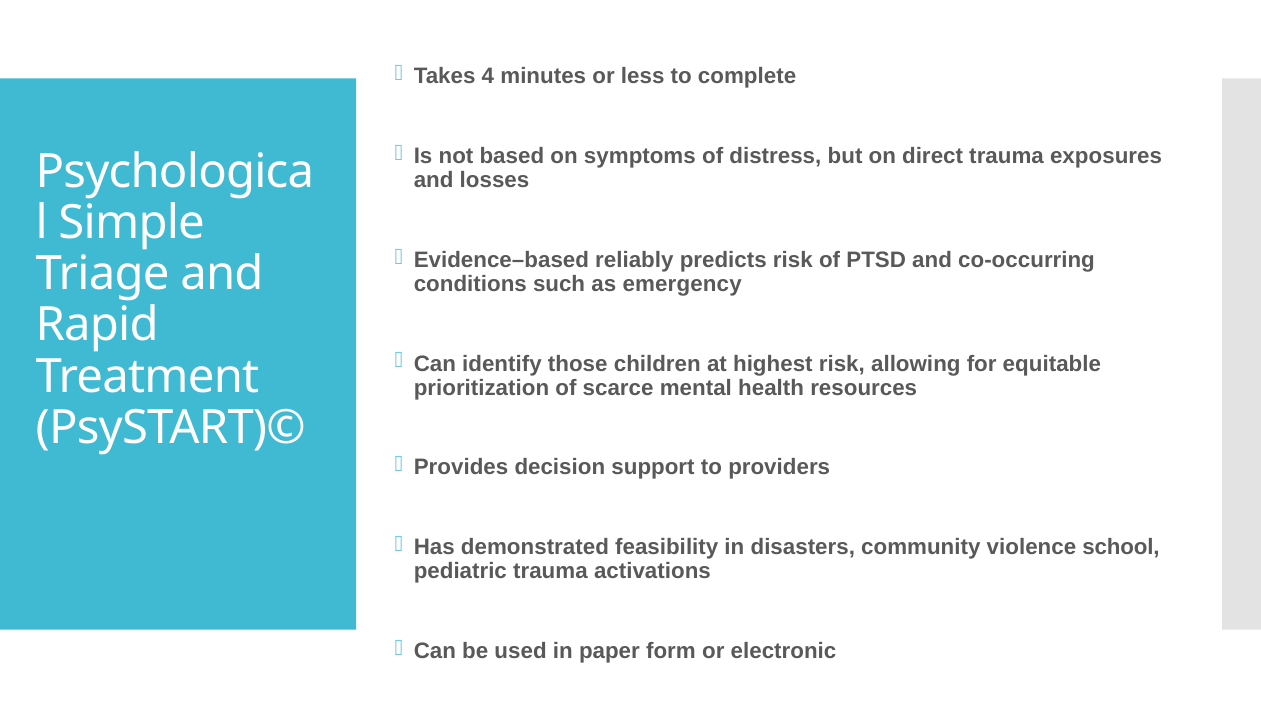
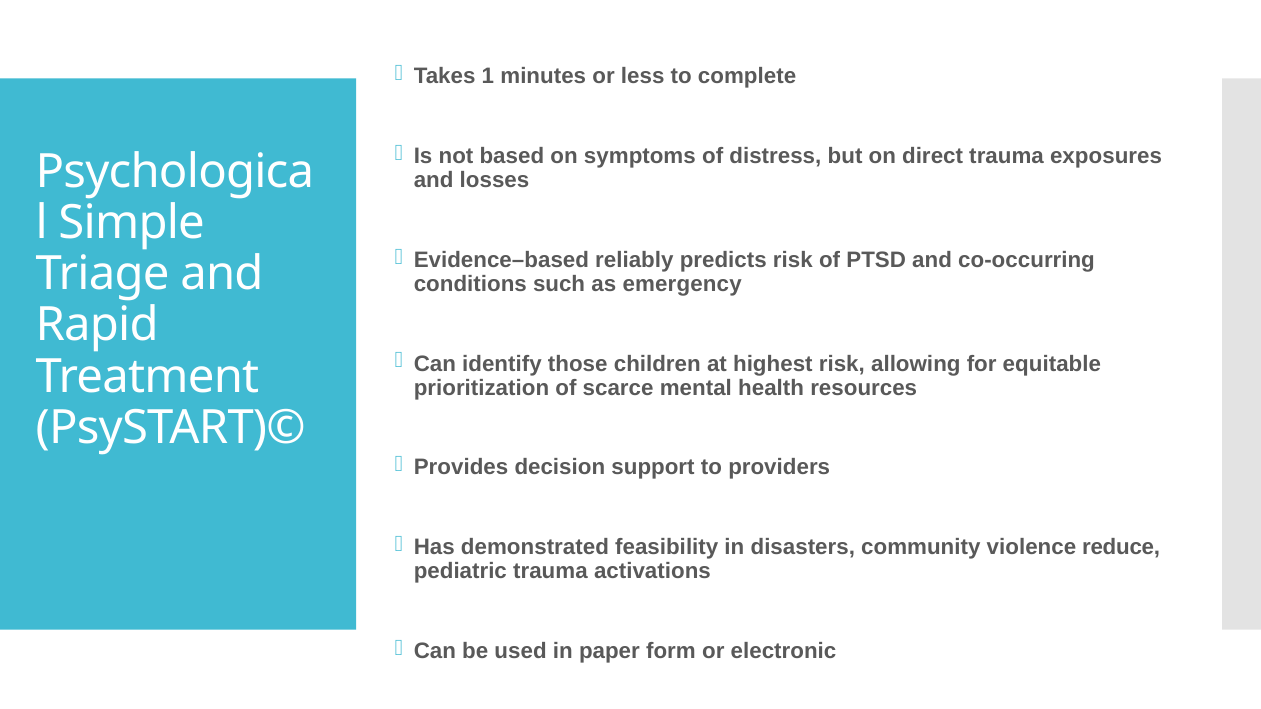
4: 4 -> 1
school: school -> reduce
